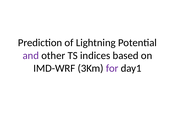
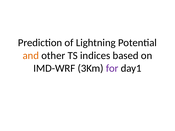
and colour: purple -> orange
